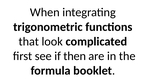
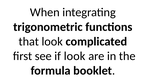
if then: then -> look
